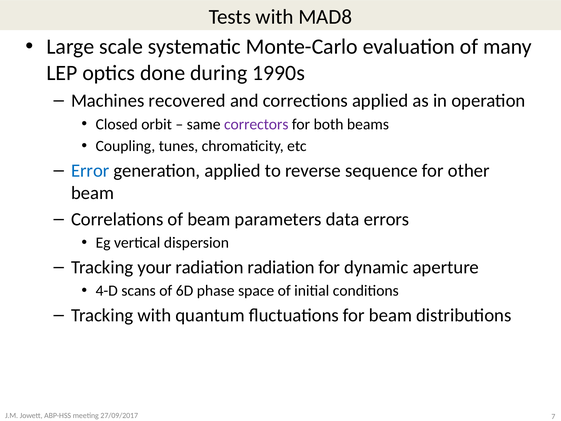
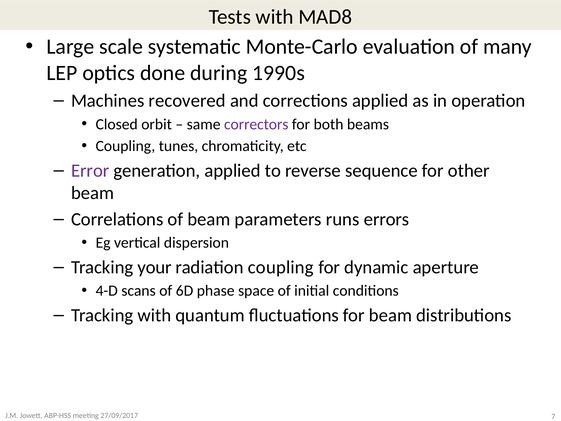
Error colour: blue -> purple
data: data -> runs
radiation radiation: radiation -> coupling
